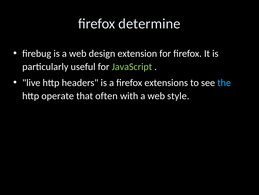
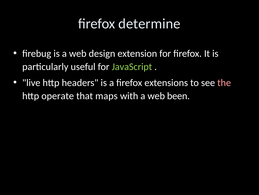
the colour: light blue -> pink
often: often -> maps
style: style -> been
